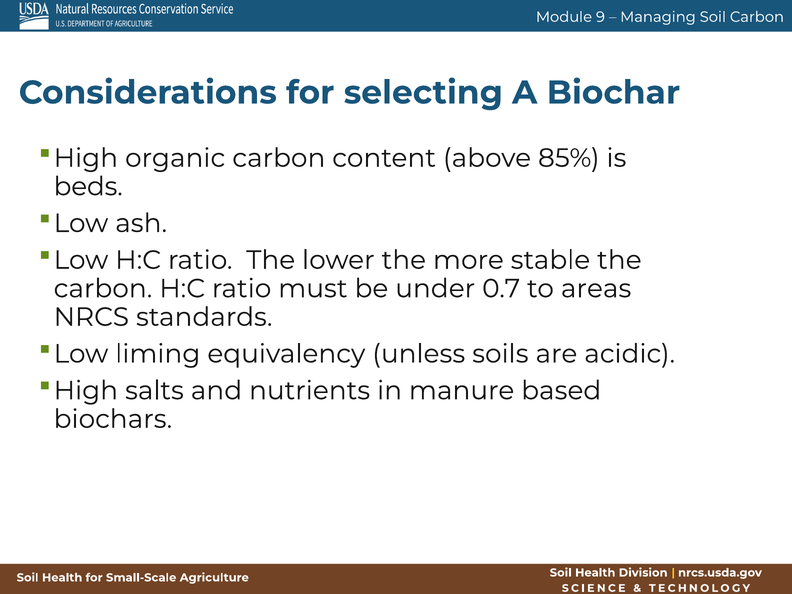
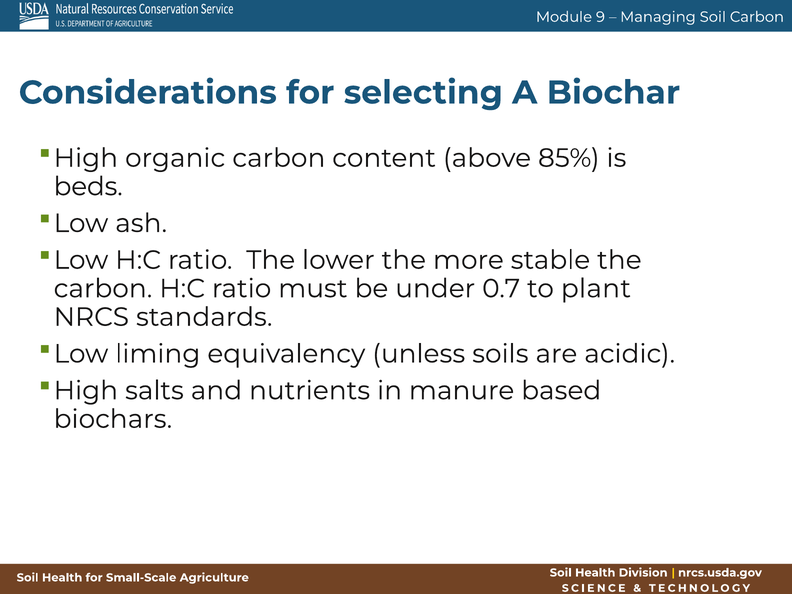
areas: areas -> plant
